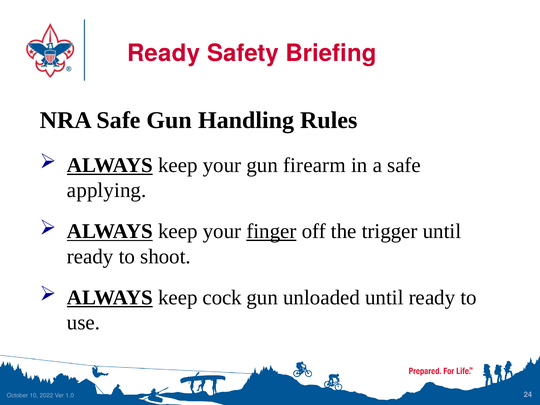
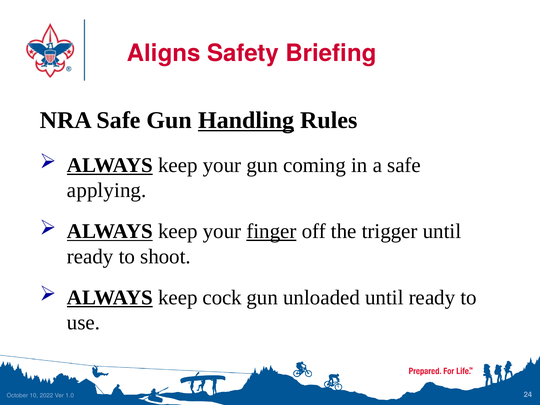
Ready at (164, 53): Ready -> Aligns
Handling underline: none -> present
firearm: firearm -> coming
